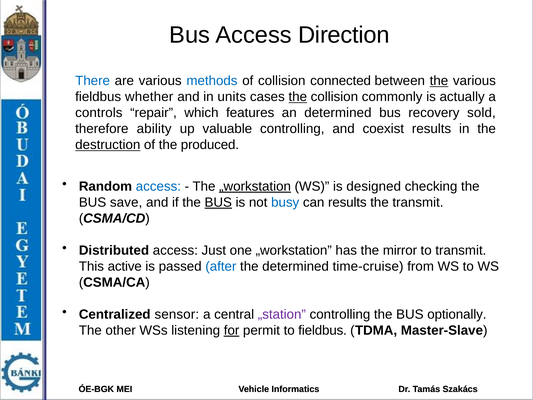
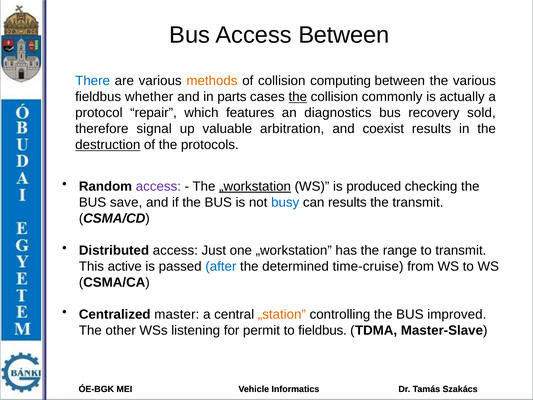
Access Direction: Direction -> Between
methods colour: blue -> orange
connected: connected -> computing
the at (439, 81) underline: present -> none
units: units -> parts
controls: controls -> protocol
an determined: determined -> diagnostics
ability: ability -> signal
valuable controlling: controlling -> arbitration
produced: produced -> protocols
access at (158, 186) colour: blue -> purple
designed: designed -> produced
BUS at (218, 202) underline: present -> none
mirror: mirror -> range
sensor: sensor -> master
„station colour: purple -> orange
optionally: optionally -> improved
for underline: present -> none
